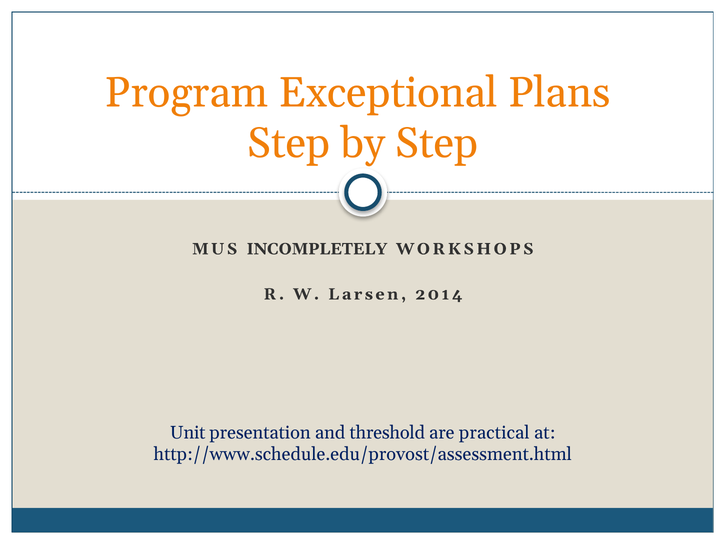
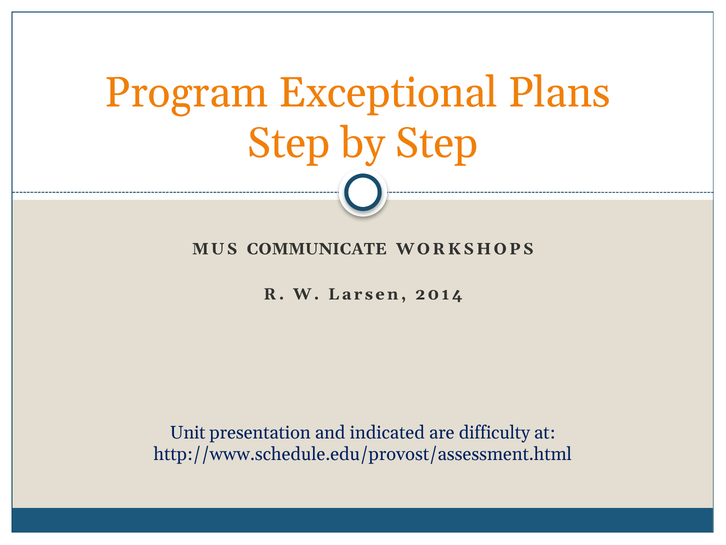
INCOMPLETELY: INCOMPLETELY -> COMMUNICATE
threshold: threshold -> indicated
practical: practical -> difficulty
